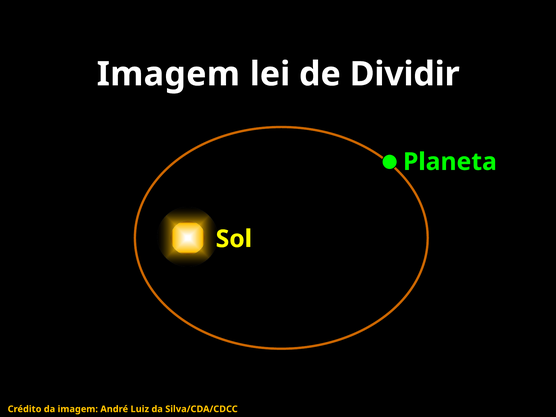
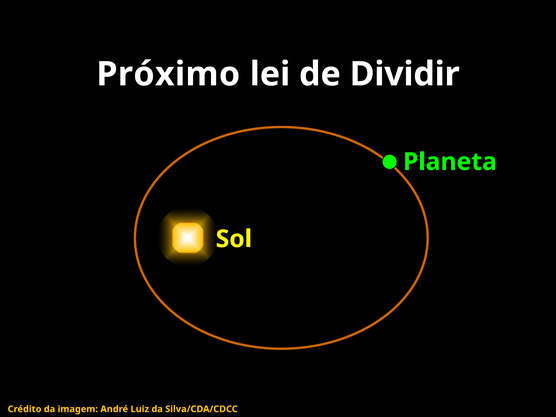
Imagem at (168, 74): Imagem -> Próximo
